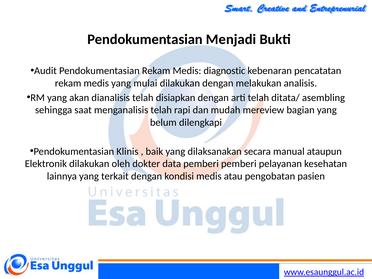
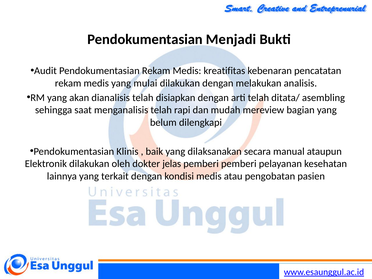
diagnostic: diagnostic -> kreatifitas
data: data -> jelas
